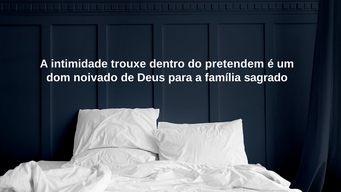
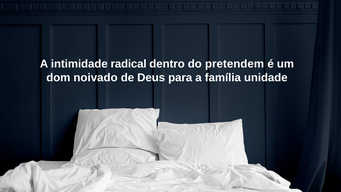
trouxe: trouxe -> radical
sagrado: sagrado -> unidade
